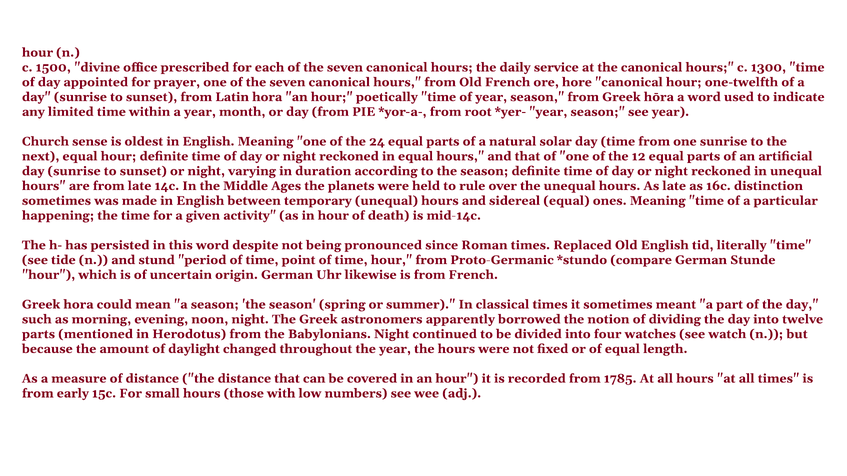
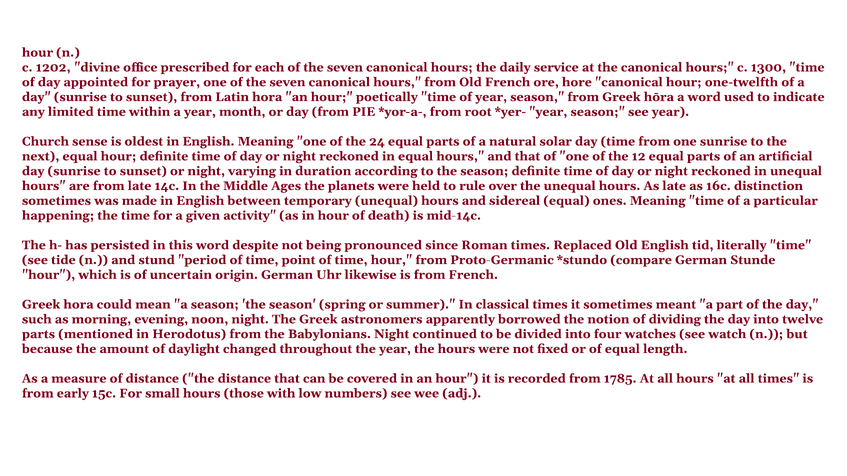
1500: 1500 -> 1202
